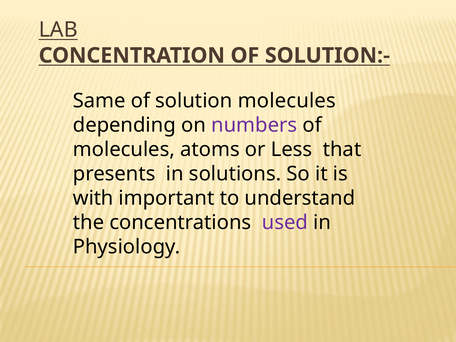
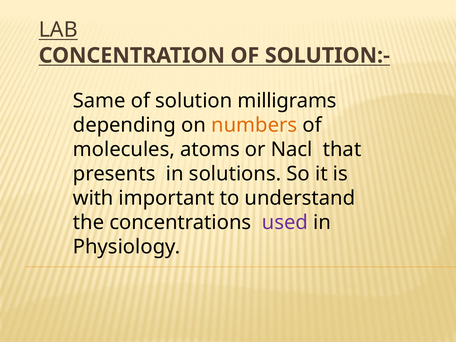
solution molecules: molecules -> milligrams
numbers colour: purple -> orange
Less: Less -> Nacl
